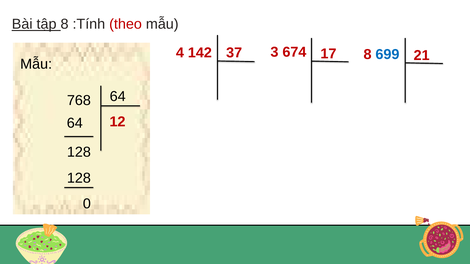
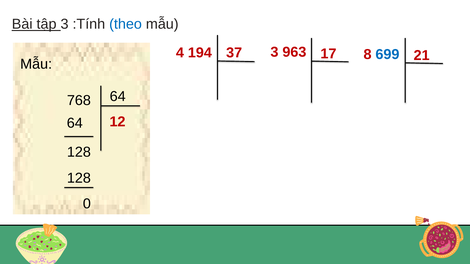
tập 8: 8 -> 3
theo colour: red -> blue
674: 674 -> 963
142: 142 -> 194
